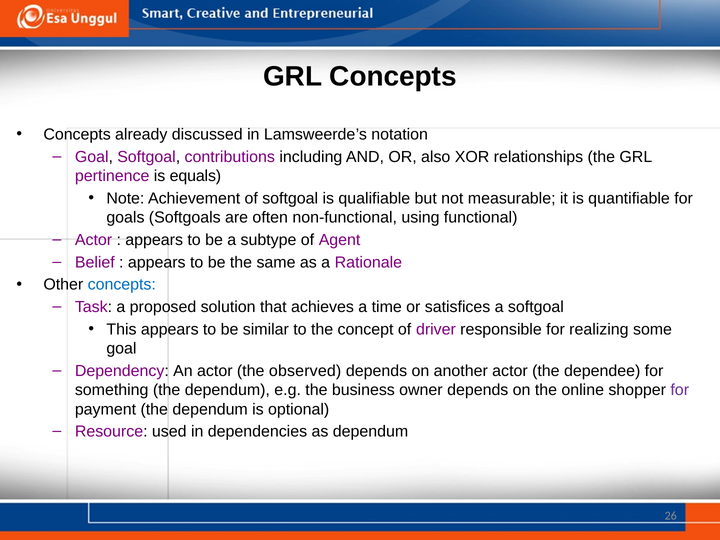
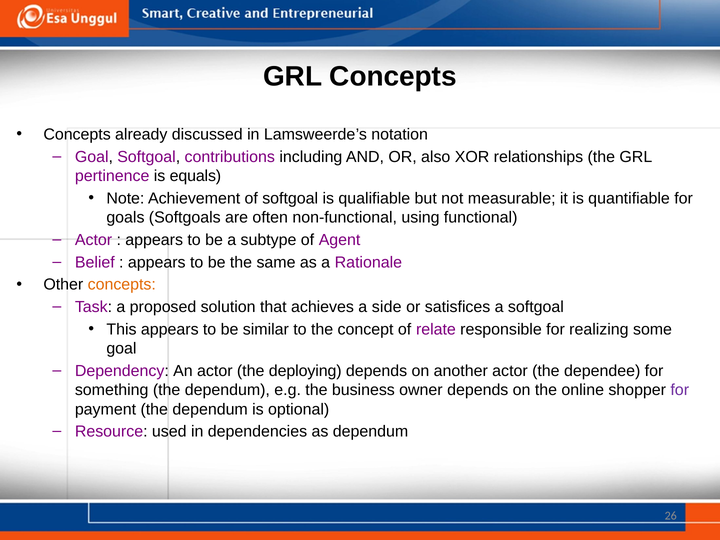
concepts at (122, 285) colour: blue -> orange
time: time -> side
driver: driver -> relate
observed: observed -> deploying
